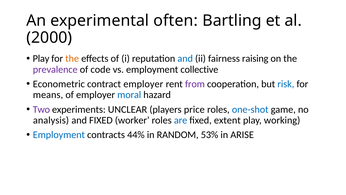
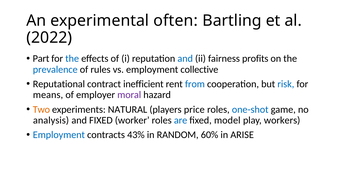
2000: 2000 -> 2022
Play at (41, 58): Play -> Part
the at (72, 58) colour: orange -> blue
raising: raising -> profits
prevalence colour: purple -> blue
code: code -> rules
Econometric: Econometric -> Reputational
contract employer: employer -> inefficient
from colour: purple -> blue
moral colour: blue -> purple
Two colour: purple -> orange
UNCLEAR: UNCLEAR -> NATURAL
extent: extent -> model
working: working -> workers
44%: 44% -> 43%
53%: 53% -> 60%
